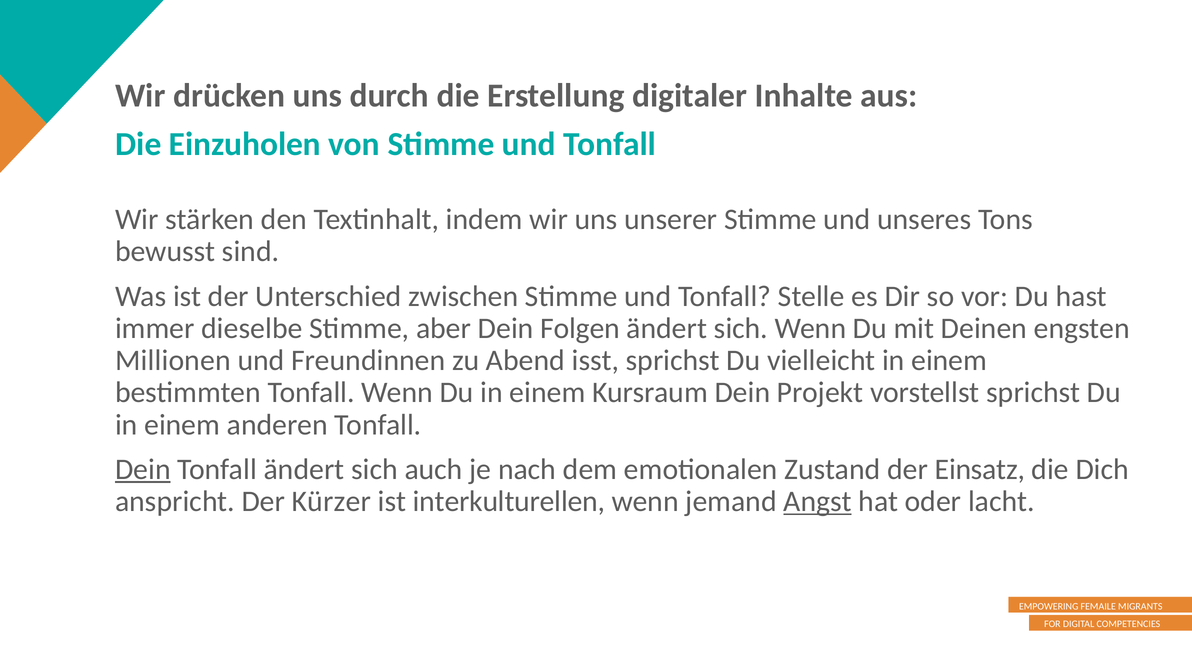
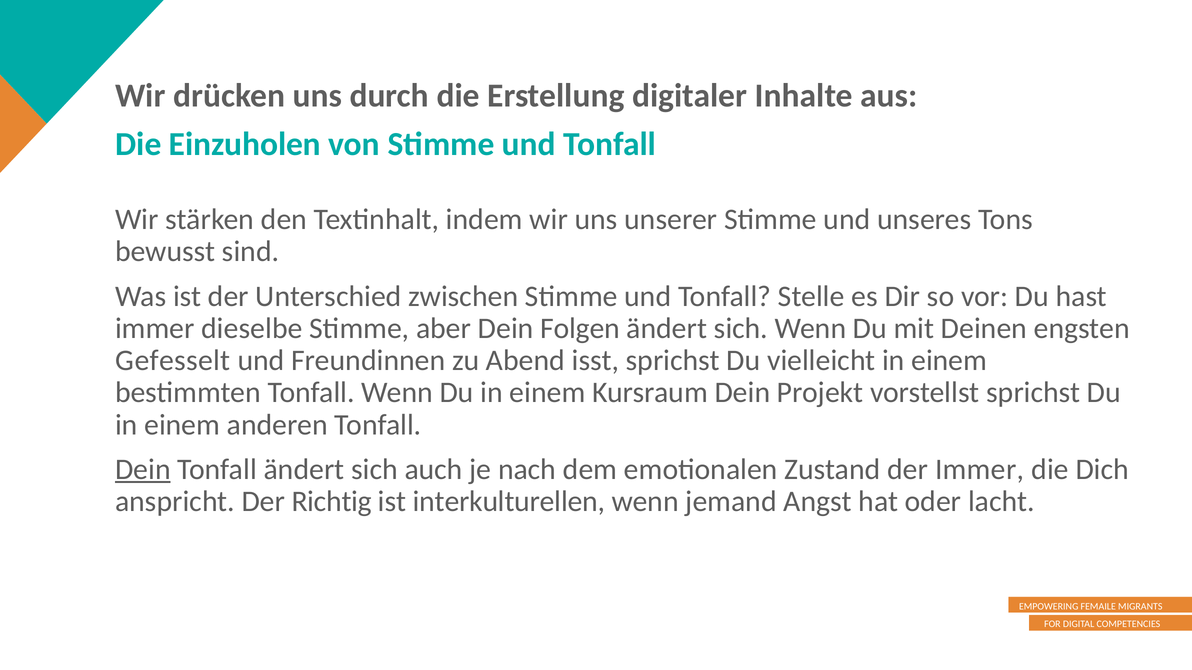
Millionen: Millionen -> Gefesselt
der Einsatz: Einsatz -> Immer
Kürzer: Kürzer -> Richtig
Angst underline: present -> none
